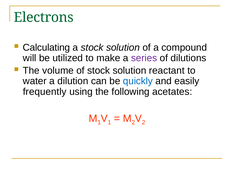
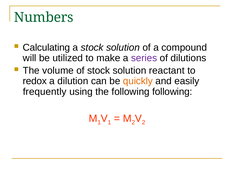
Electrons: Electrons -> Numbers
water: water -> redox
quickly colour: blue -> orange
following acetates: acetates -> following
